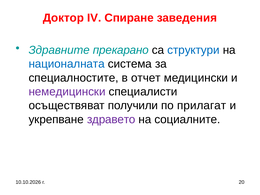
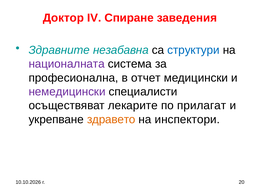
прекарано: прекарано -> незабавна
националната colour: blue -> purple
специалностите: специалностите -> професионална
получили: получили -> лекарите
здравето colour: purple -> orange
социалните: социалните -> инспектори
